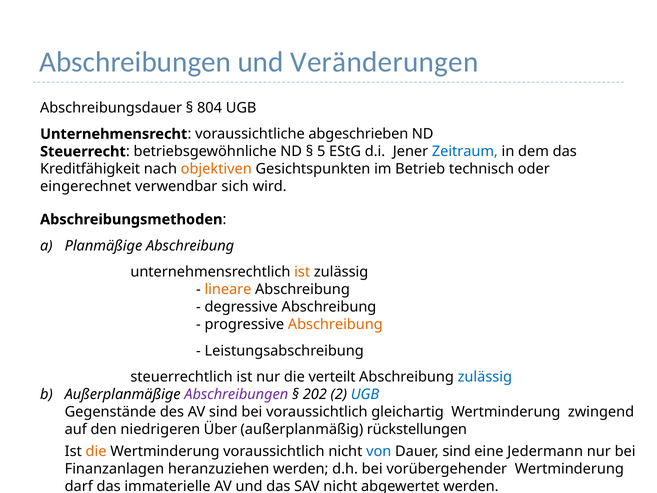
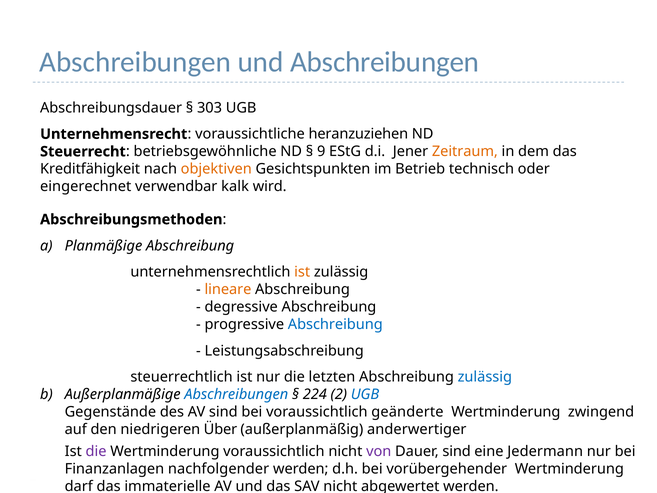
und Veränderungen: Veränderungen -> Abschreibungen
804: 804 -> 303
abgeschrieben: abgeschrieben -> heranzuziehen
5: 5 -> 9
Zeitraum colour: blue -> orange
sich: sich -> kalk
Abschreibung at (335, 324) colour: orange -> blue
verteilt: verteilt -> letzten
Abschreibungen at (236, 394) colour: purple -> blue
202: 202 -> 224
gleichartig: gleichartig -> geänderte
rückstellungen: rückstellungen -> anderwertiger
die at (96, 451) colour: orange -> purple
von colour: blue -> purple
heranzuziehen: heranzuziehen -> nachfolgender
